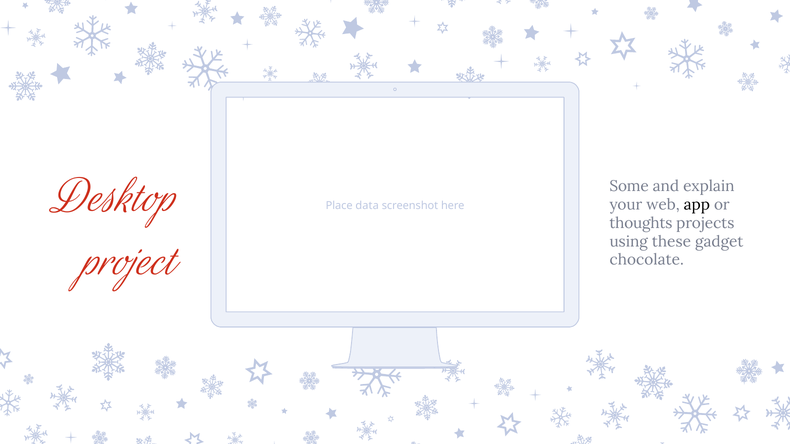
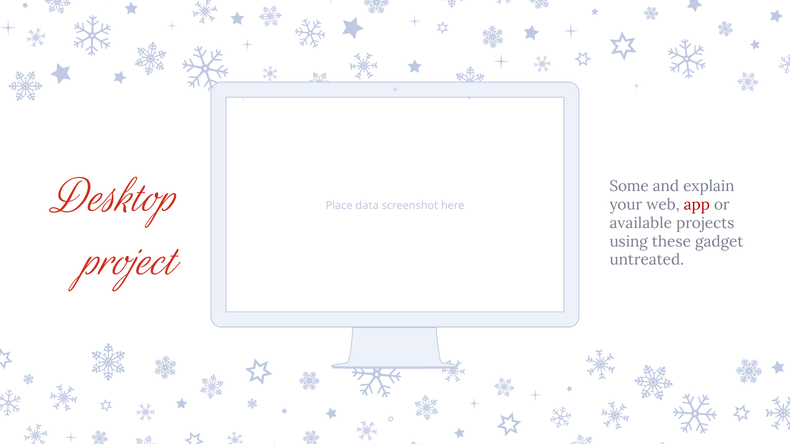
app colour: black -> red
thoughts: thoughts -> available
chocolate: chocolate -> untreated
